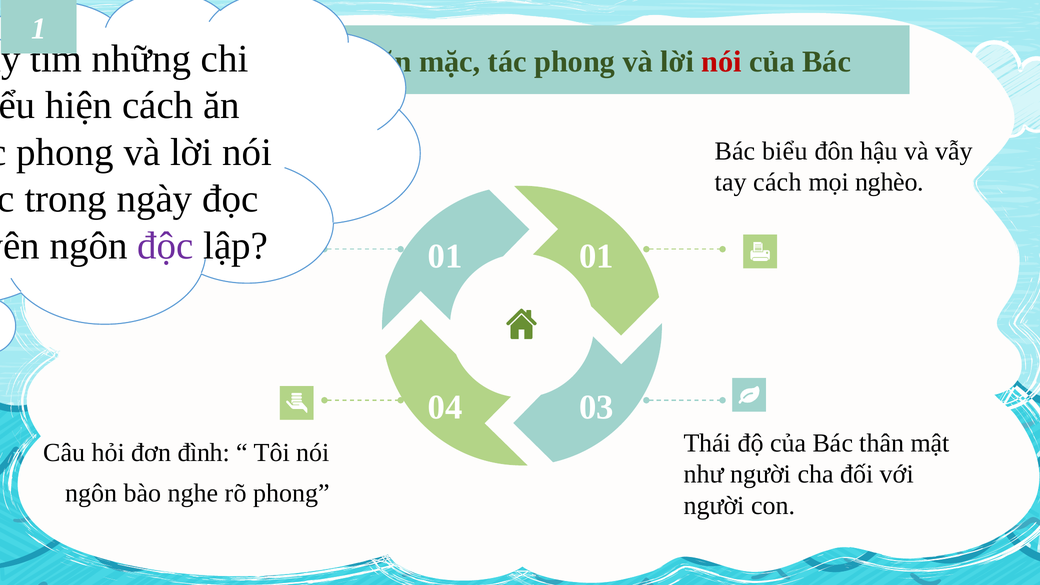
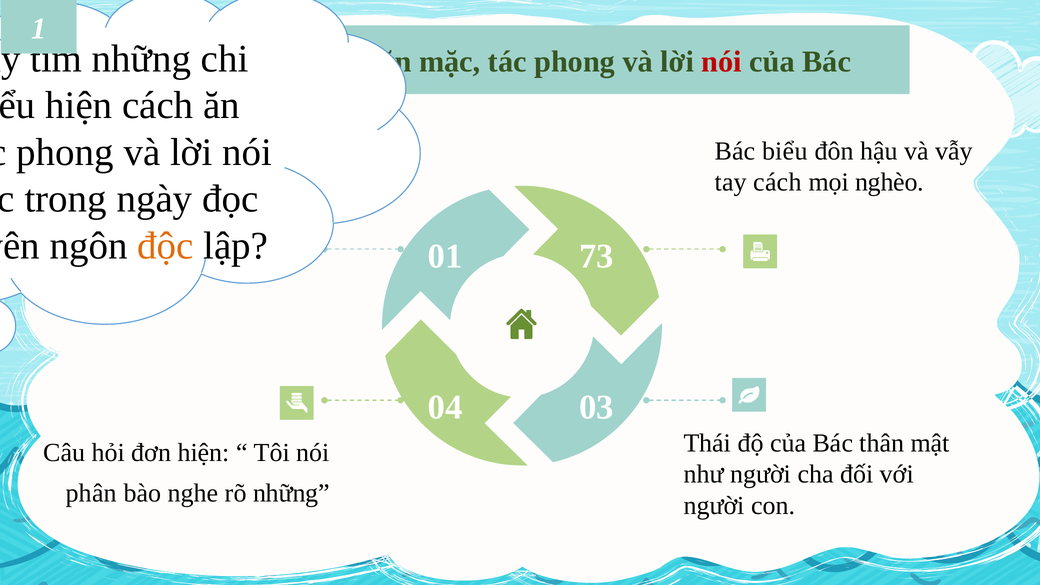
độc colour: purple -> orange
01 01: 01 -> 73
đơn đình: đình -> hiện
ngôn at (91, 493): ngôn -> phân
rõ phong: phong -> những
